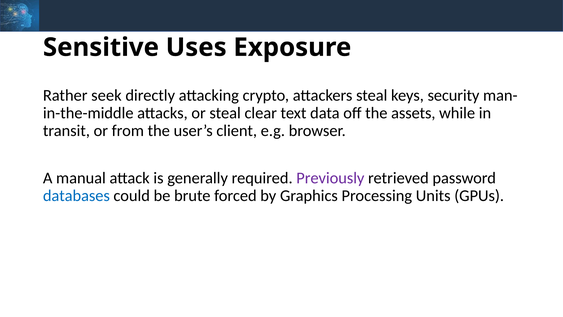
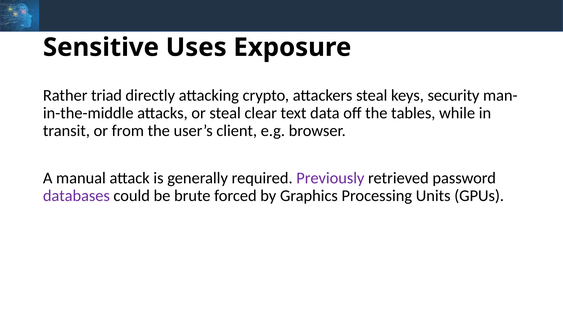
seek: seek -> triad
assets: assets -> tables
databases colour: blue -> purple
